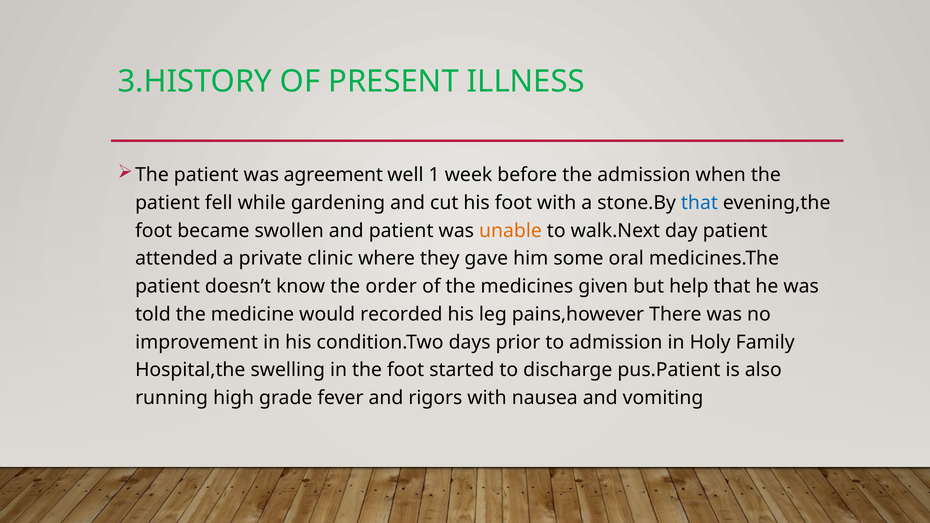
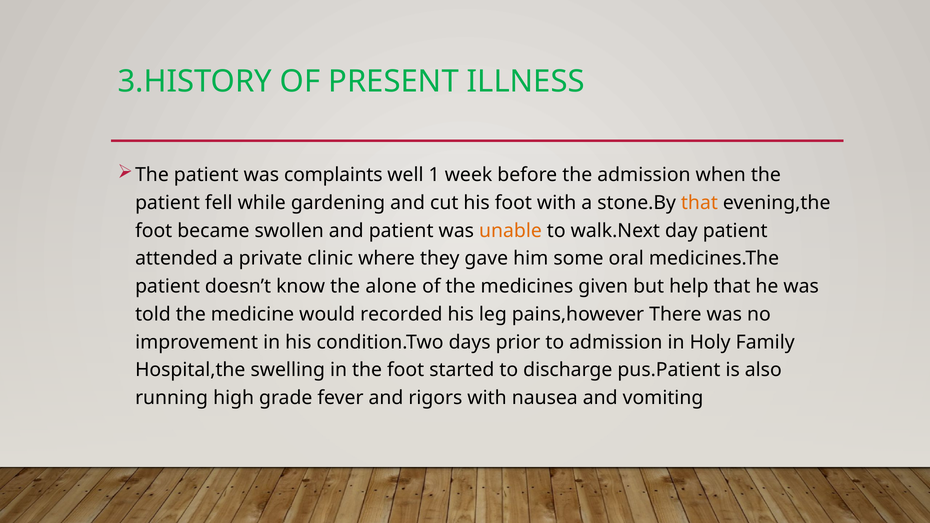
agreement: agreement -> complaints
that at (699, 203) colour: blue -> orange
order: order -> alone
